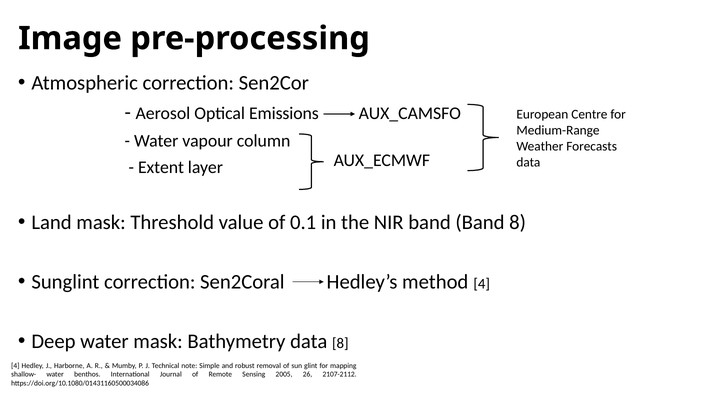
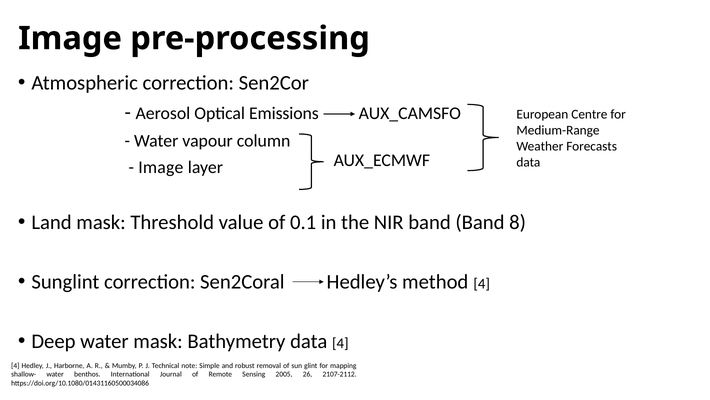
Extent at (161, 167): Extent -> Image
Bathymetry data 8: 8 -> 4
